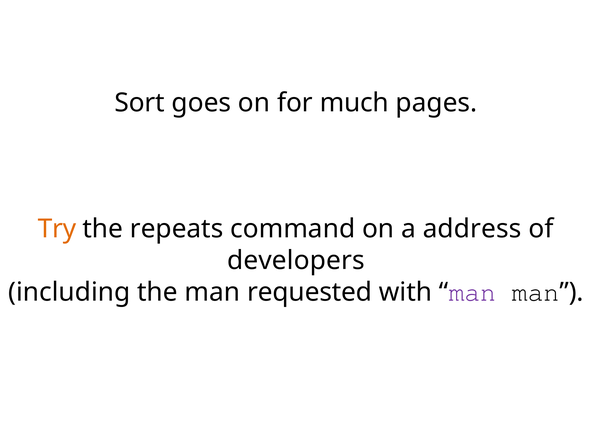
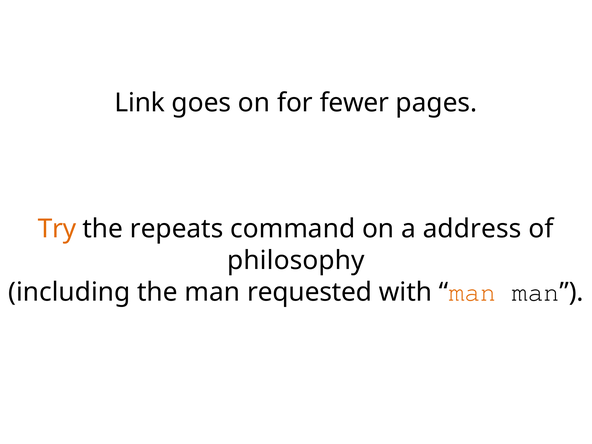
Sort: Sort -> Link
much: much -> fewer
developers: developers -> philosophy
man at (472, 292) colour: purple -> orange
